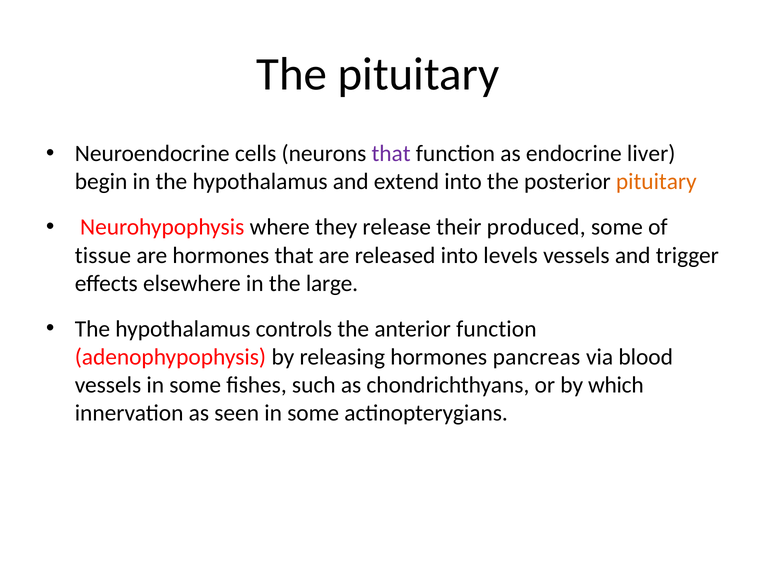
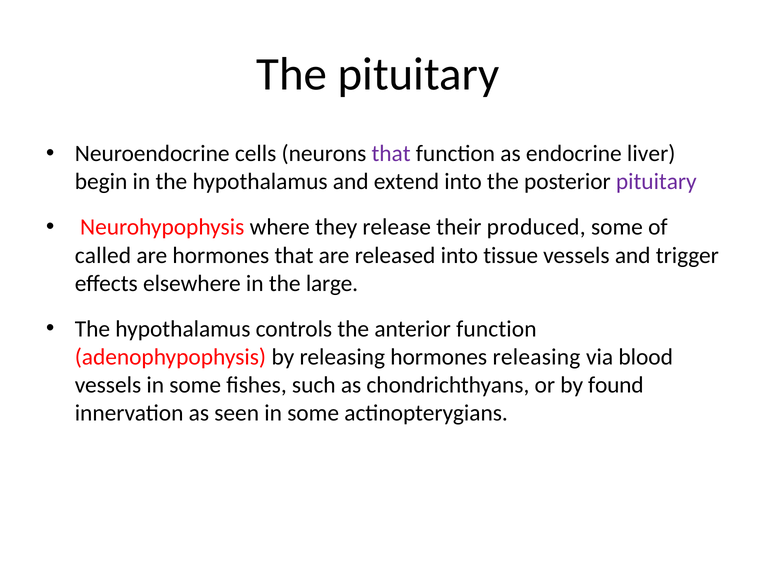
pituitary at (656, 182) colour: orange -> purple
tissue: tissue -> called
levels: levels -> tissue
hormones pancreas: pancreas -> releasing
which: which -> found
